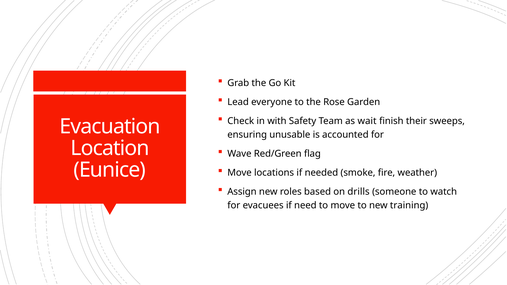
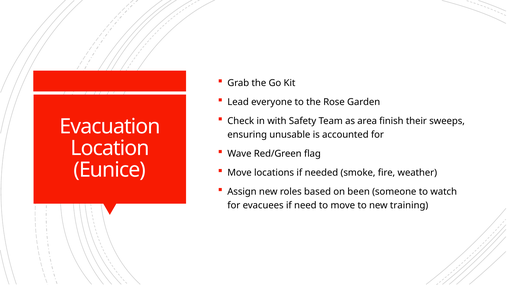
wait: wait -> area
drills: drills -> been
